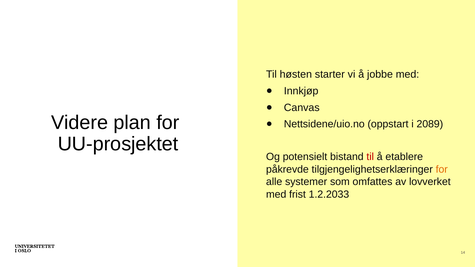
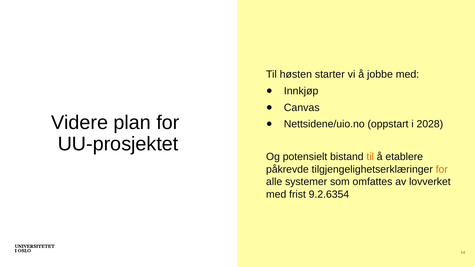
2089: 2089 -> 2028
til at (370, 157) colour: red -> orange
1.2.2033: 1.2.2033 -> 9.2.6354
